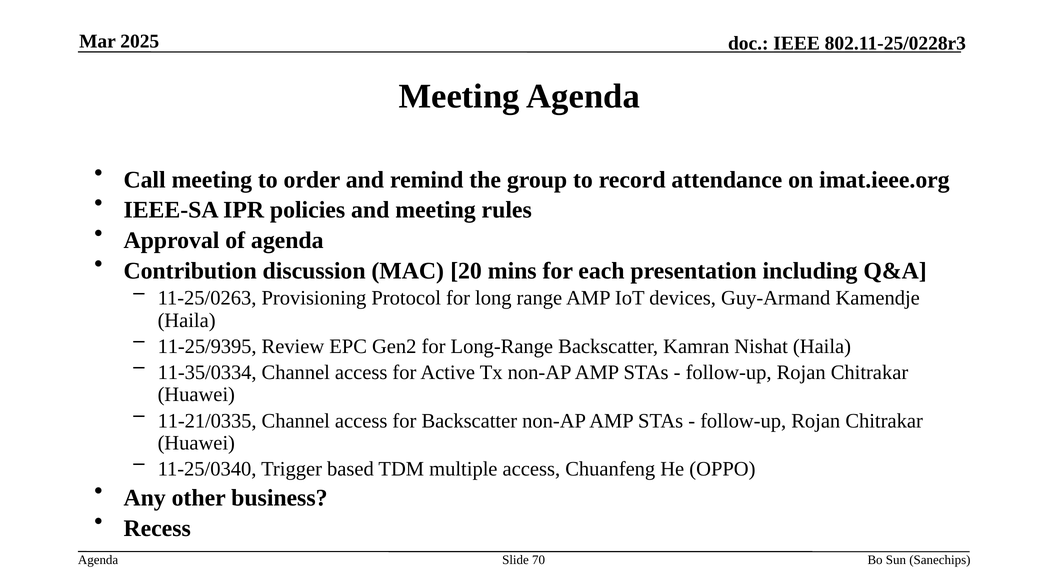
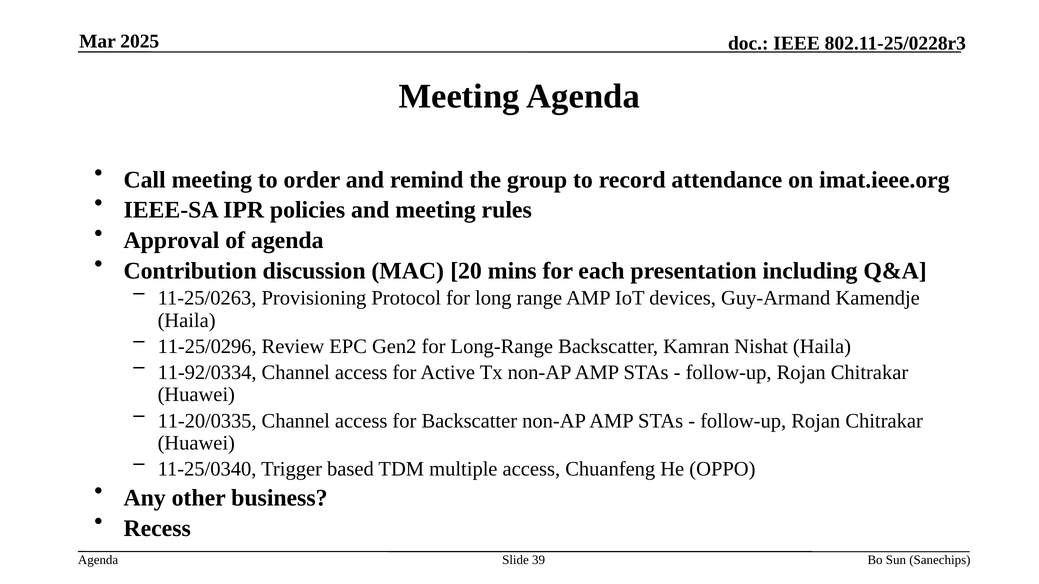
11-25/9395: 11-25/9395 -> 11-25/0296
11-35/0334: 11-35/0334 -> 11-92/0334
11-21/0335: 11-21/0335 -> 11-20/0335
70: 70 -> 39
